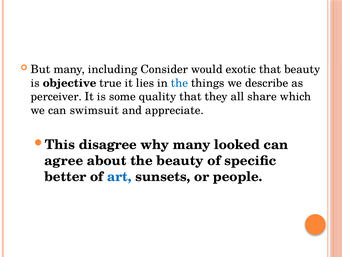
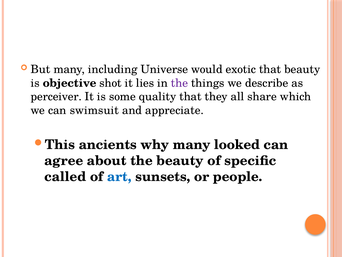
Consider: Consider -> Universe
true: true -> shot
the at (179, 83) colour: blue -> purple
disagree: disagree -> ancients
better: better -> called
